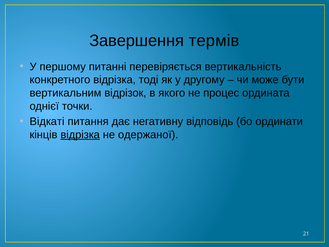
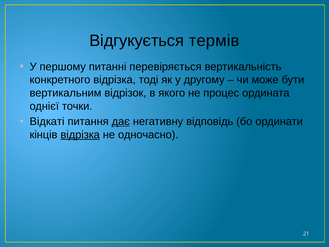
Завершення: Завершення -> Відгукується
дає underline: none -> present
одержаної: одержаної -> одночасно
